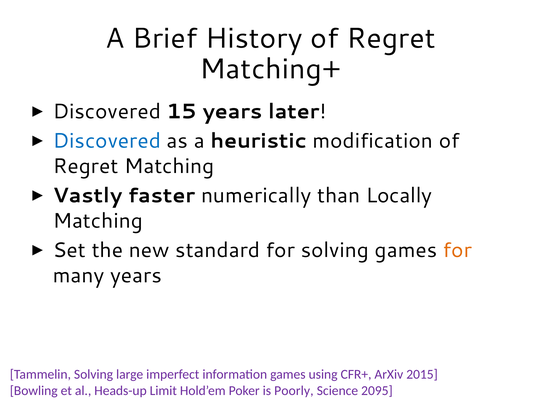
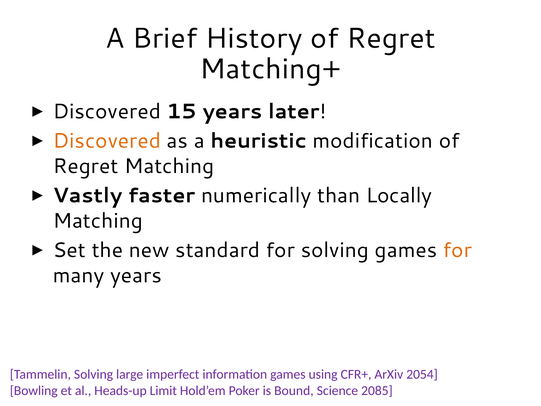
Discovered at (107, 141) colour: blue -> orange
2015: 2015 -> 2054
Poorly: Poorly -> Bound
2095: 2095 -> 2085
